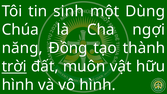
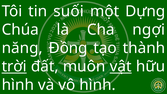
sinh: sinh -> suối
Dùng: Dùng -> Dựng
vật underline: none -> present
